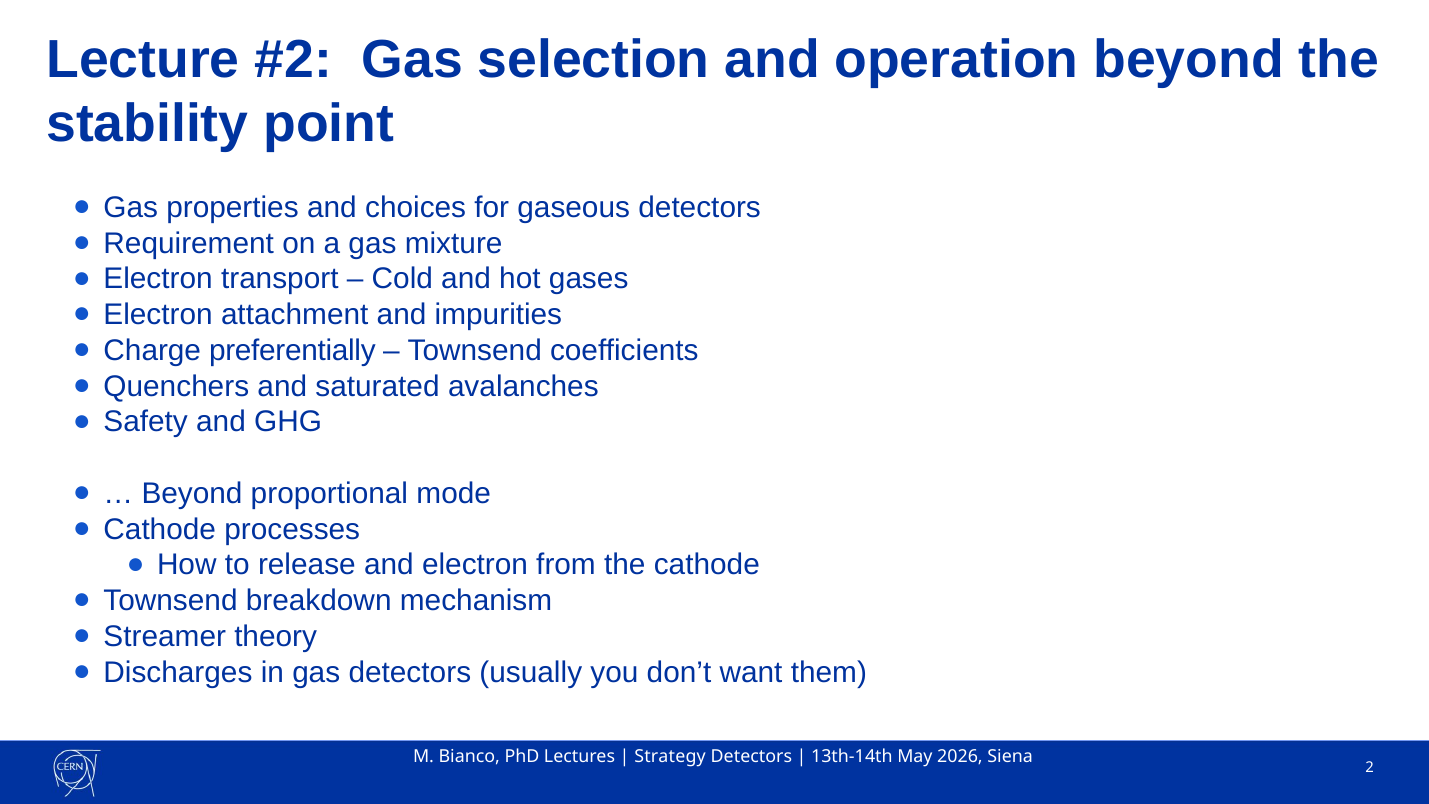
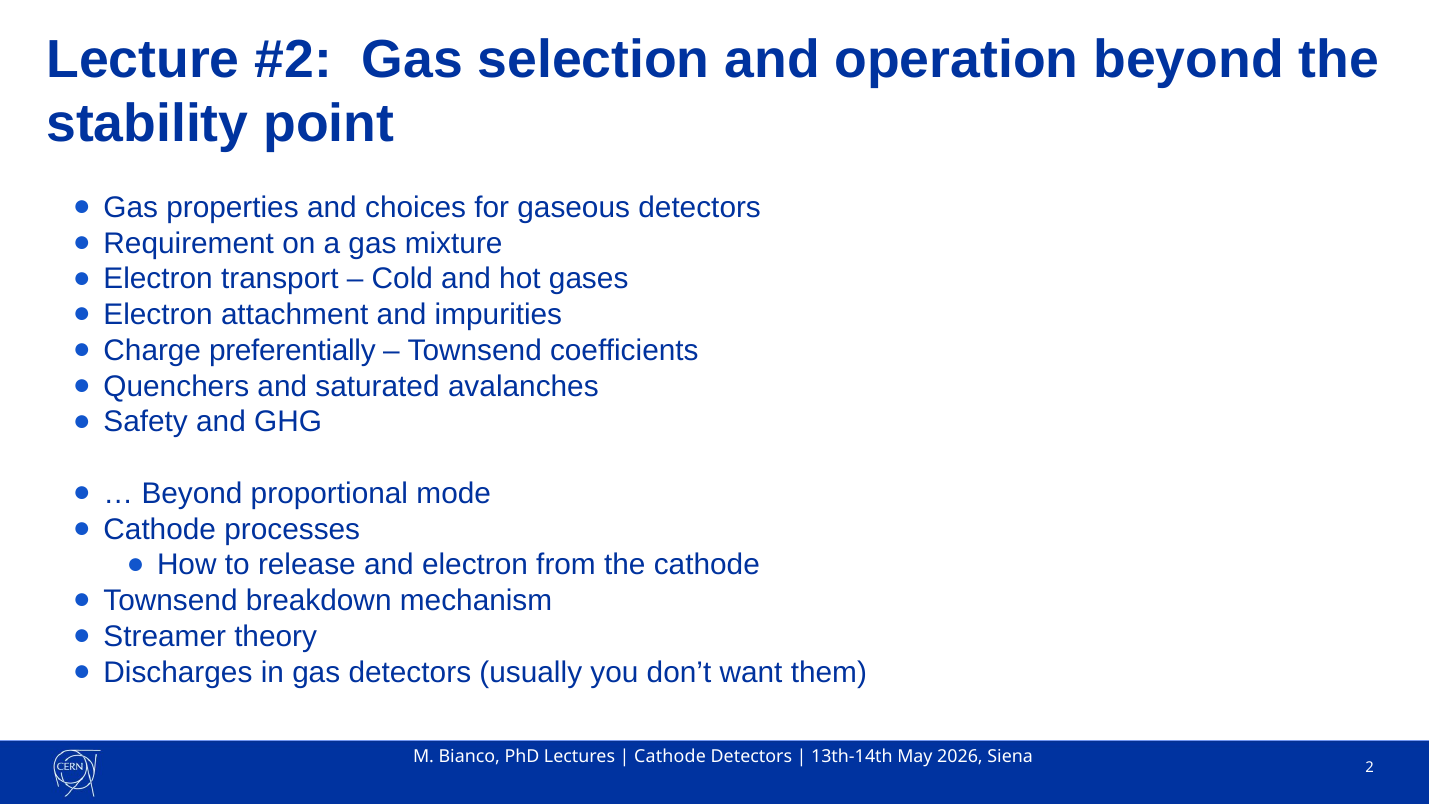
Strategy at (670, 756): Strategy -> Cathode
